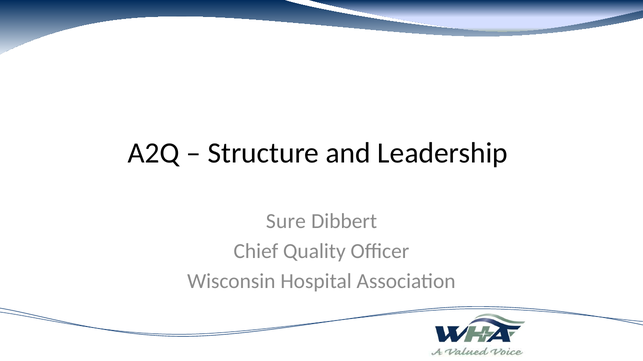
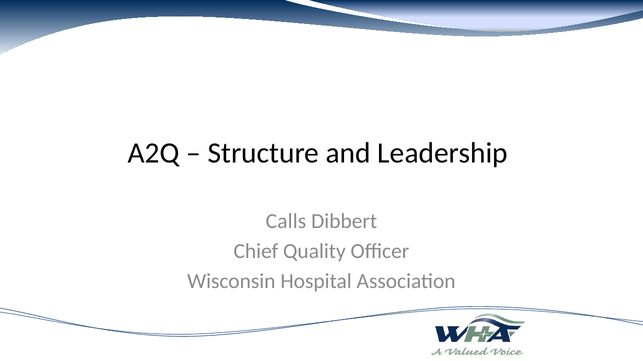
Sure: Sure -> Calls
